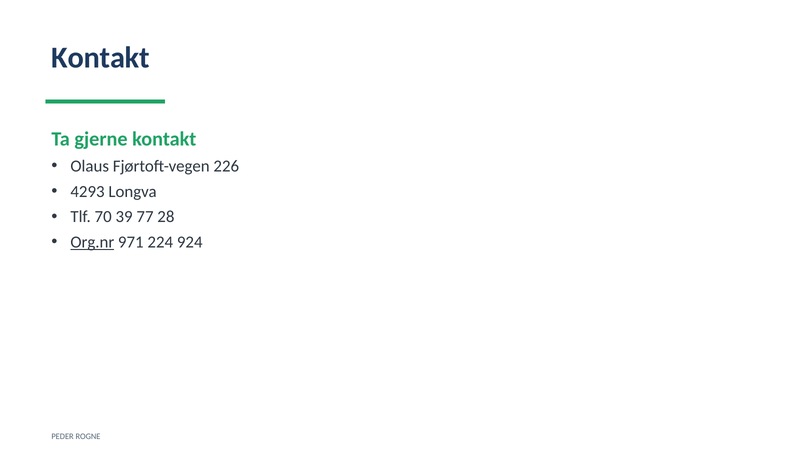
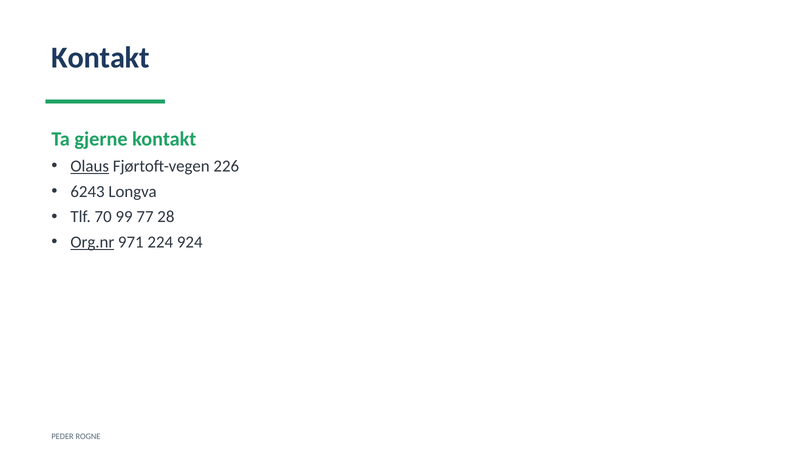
Olaus underline: none -> present
4293: 4293 -> 6243
39: 39 -> 99
